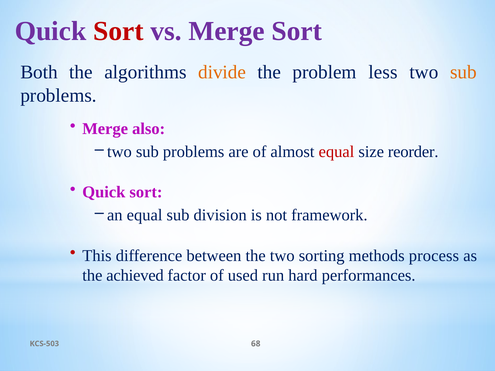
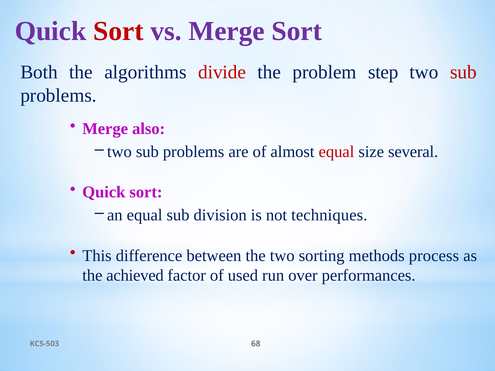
divide colour: orange -> red
less: less -> step
sub at (463, 72) colour: orange -> red
reorder: reorder -> several
framework: framework -> techniques
hard: hard -> over
